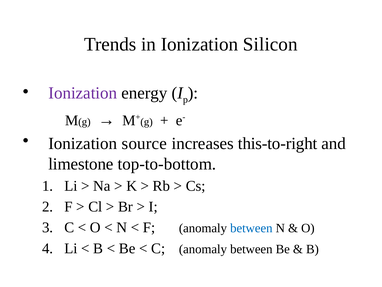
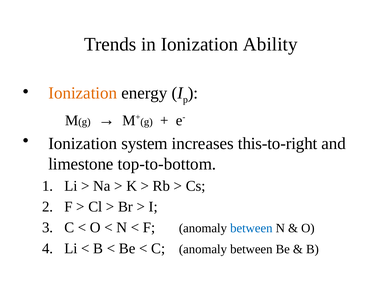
Silicon: Silicon -> Ability
Ionization at (83, 93) colour: purple -> orange
source: source -> system
